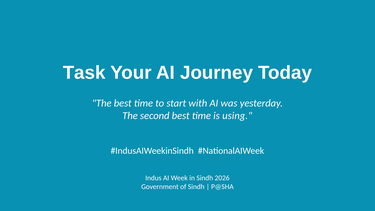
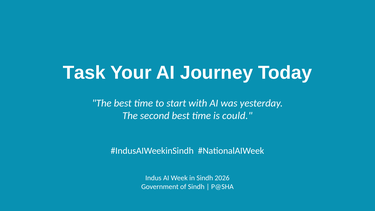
using: using -> could
